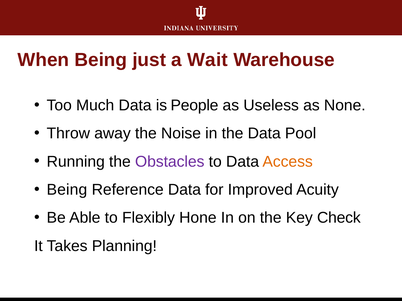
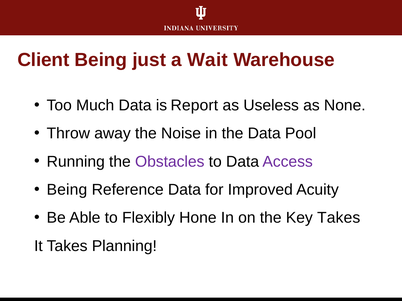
When: When -> Client
People: People -> Report
Access colour: orange -> purple
Key Check: Check -> Takes
